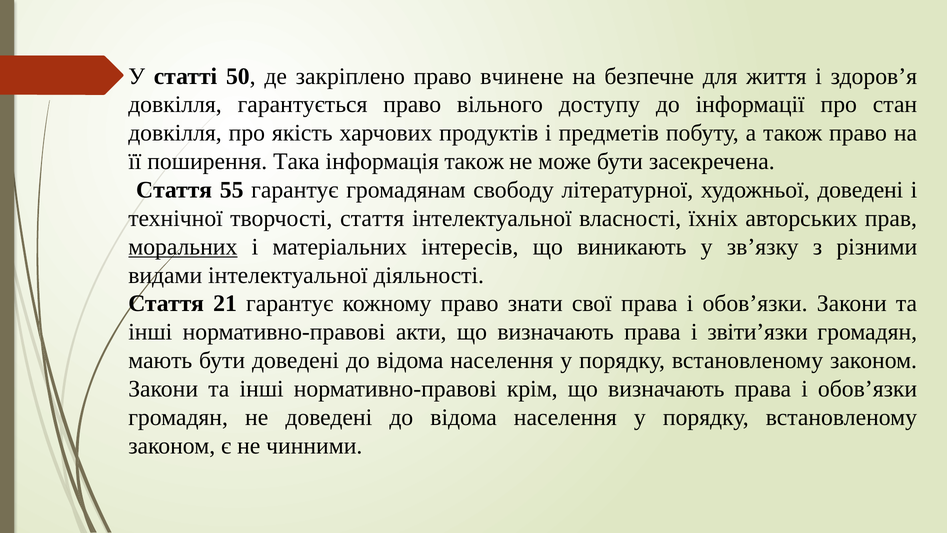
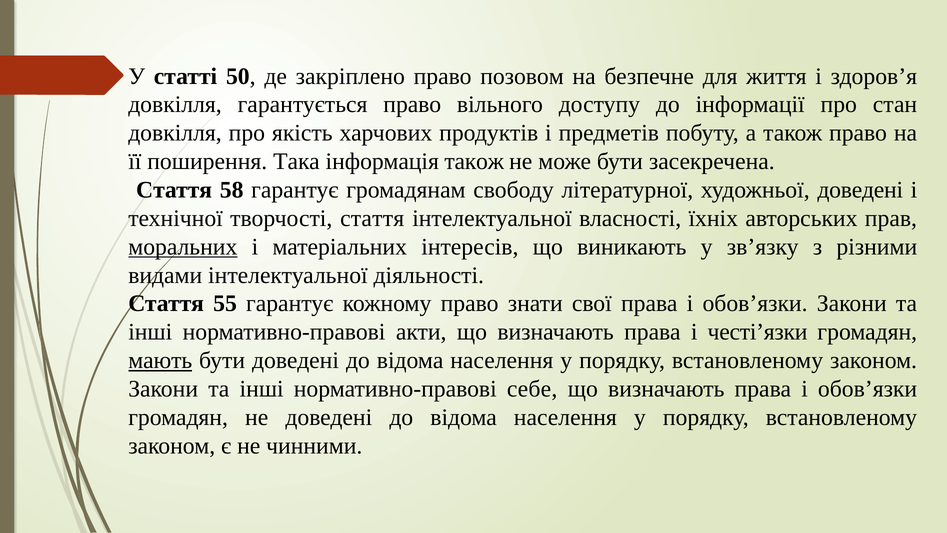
вчинене: вчинене -> позовом
55: 55 -> 58
21: 21 -> 55
звіти’язки: звіти’язки -> честі’язки
мають underline: none -> present
крім: крім -> себе
